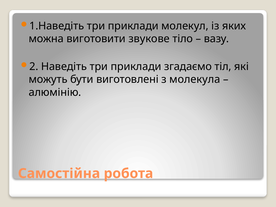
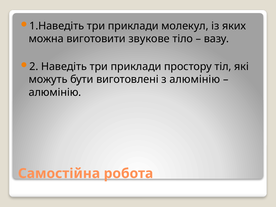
згадаємо: згадаємо -> простору
з молекула: молекула -> алюмінію
